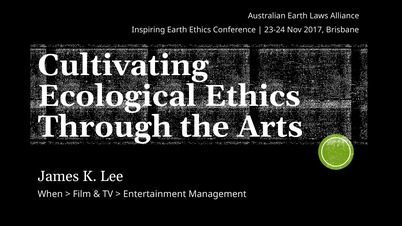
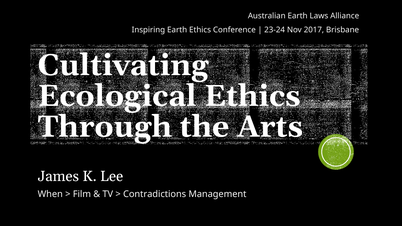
Entertainment: Entertainment -> Contradictions
